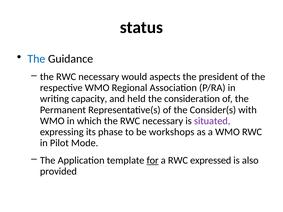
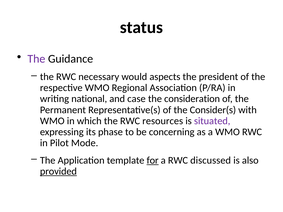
The at (36, 59) colour: blue -> purple
capacity: capacity -> national
held: held -> case
which the RWC necessary: necessary -> resources
workshops: workshops -> concerning
expressed: expressed -> discussed
provided underline: none -> present
